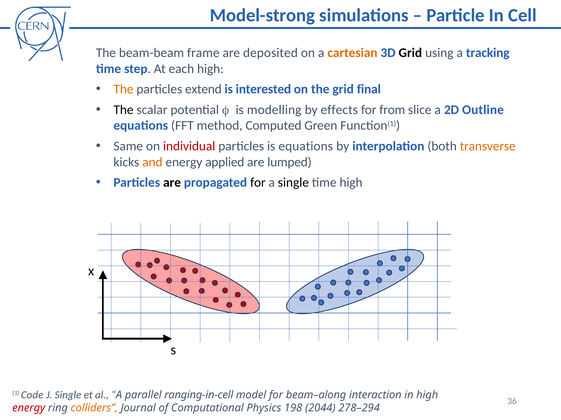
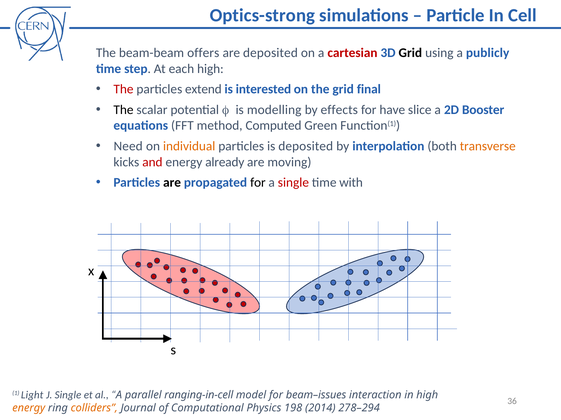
Model-strong: Model-strong -> Optics-strong
frame: frame -> offers
cartesian colour: orange -> red
tracking: tracking -> publicly
The at (123, 89) colour: orange -> red
from: from -> have
Outline: Outline -> Booster
Same: Same -> Need
individual colour: red -> orange
is equations: equations -> deposited
and colour: orange -> red
applied: applied -> already
lumped: lumped -> moving
single at (293, 183) colour: black -> red
time high: high -> with
Code: Code -> Light
beam–along: beam–along -> beam–issues
energy at (29, 409) colour: red -> orange
2044: 2044 -> 2014
